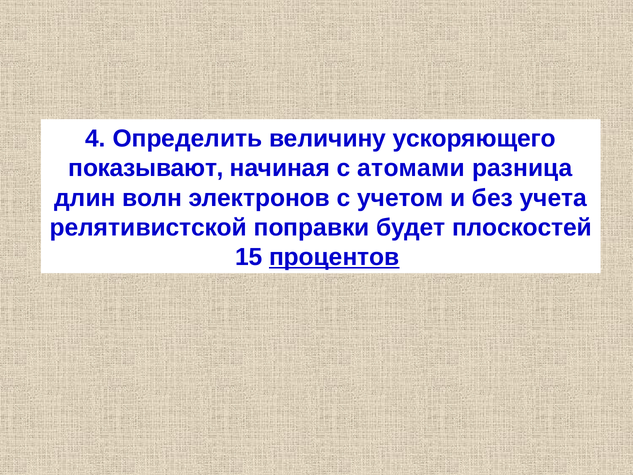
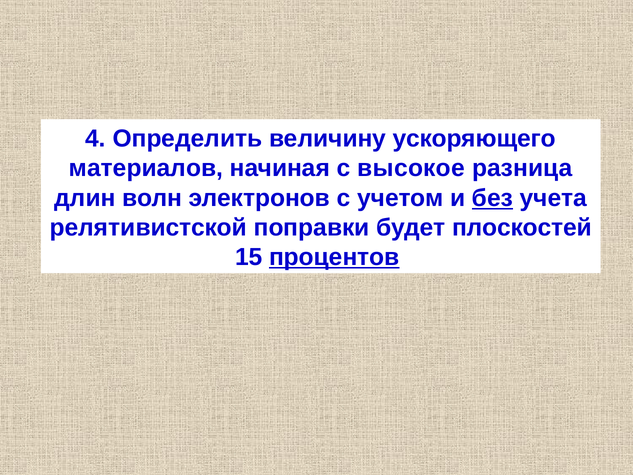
показывают: показывают -> материалов
атомами: атомами -> высокое
без underline: none -> present
